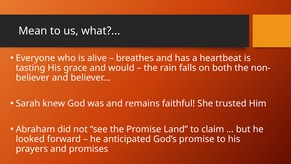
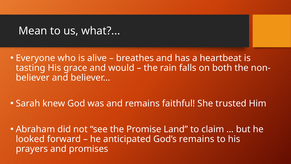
God’s promise: promise -> remains
